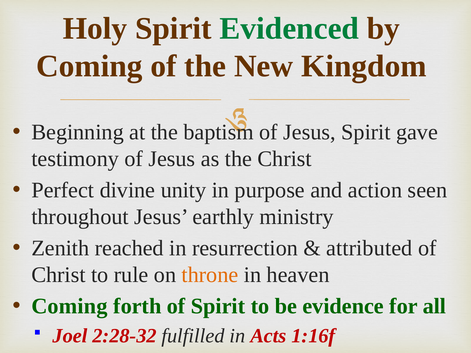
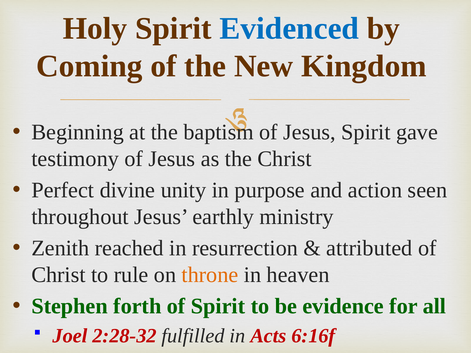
Evidenced colour: green -> blue
Coming at (70, 306): Coming -> Stephen
1:16f: 1:16f -> 6:16f
